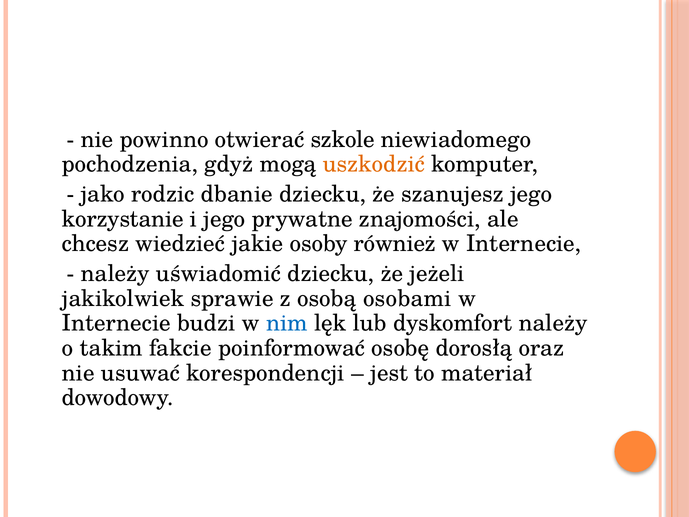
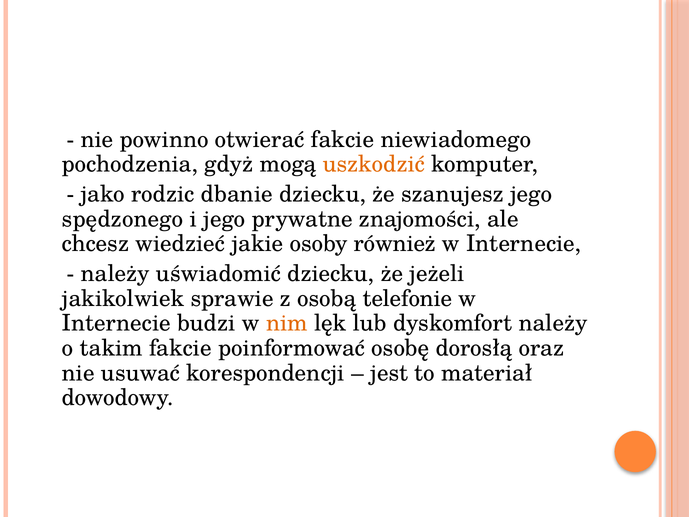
otwierać szkole: szkole -> fakcie
korzystanie: korzystanie -> spędzonego
osobami: osobami -> telefonie
nim colour: blue -> orange
